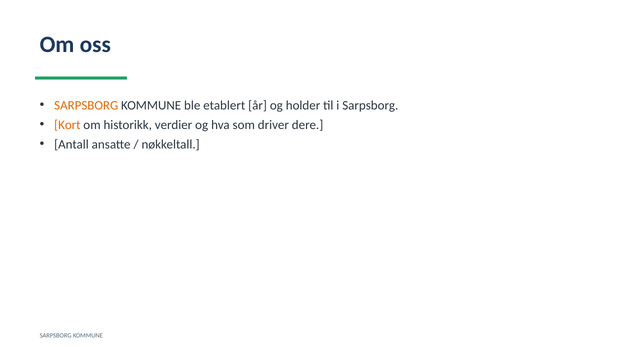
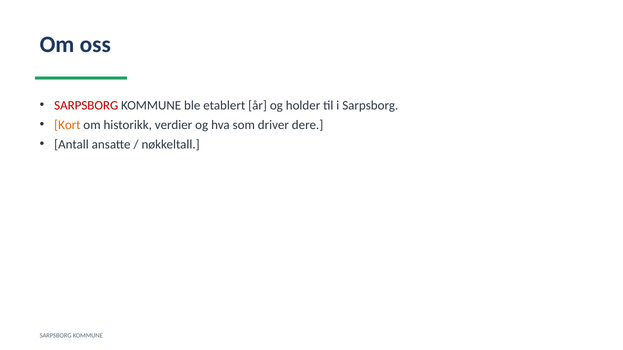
SARPSBORG at (86, 106) colour: orange -> red
